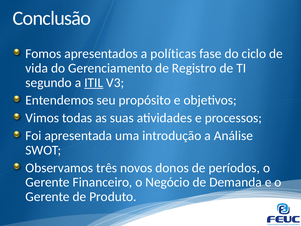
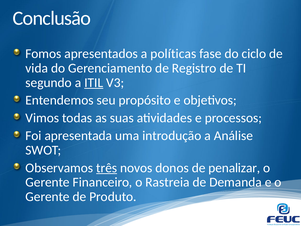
três underline: none -> present
períodos: períodos -> penalizar
Negócio: Negócio -> Rastreia
